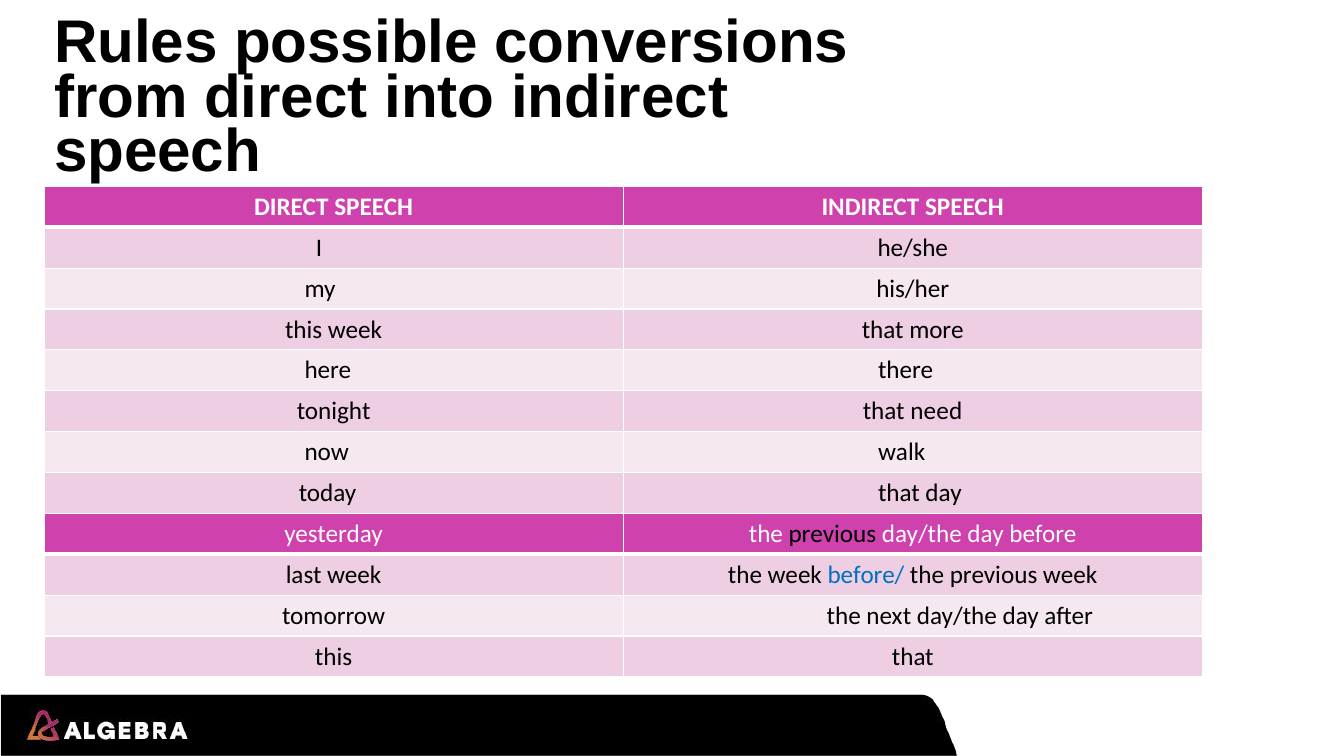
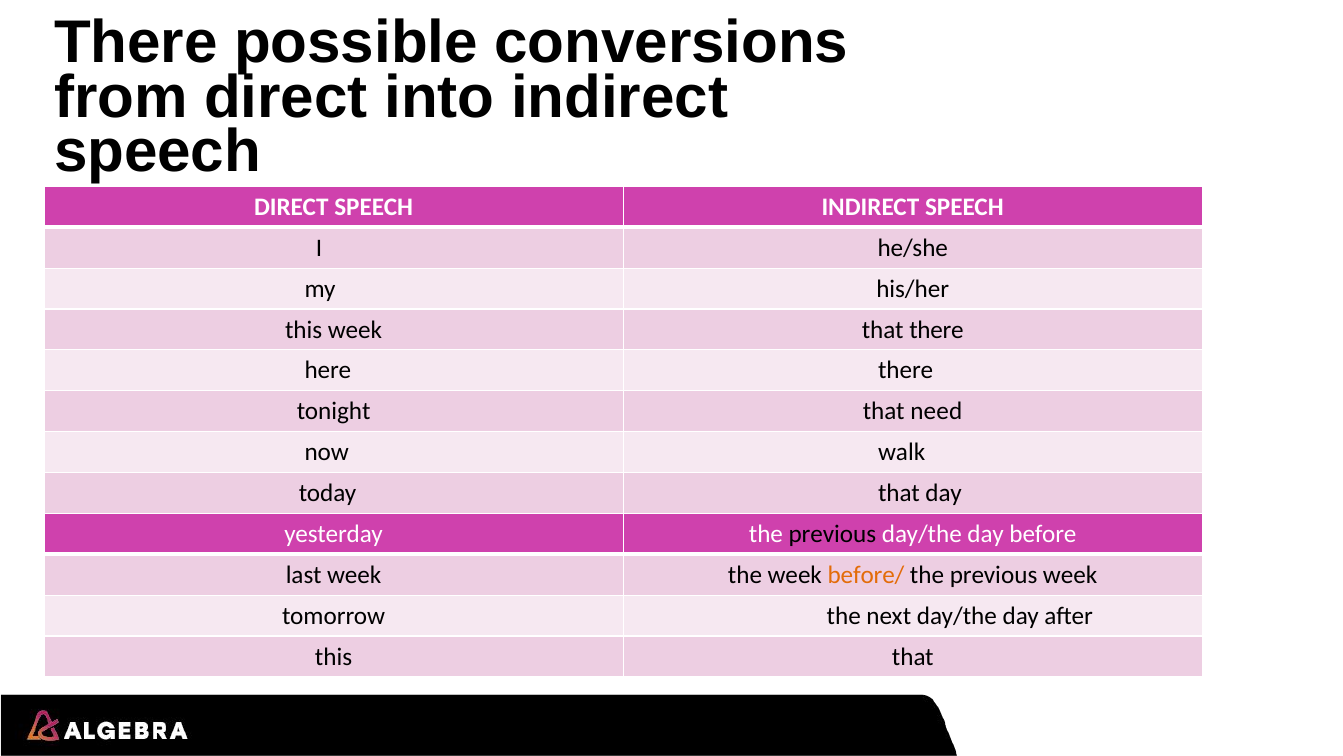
Rules at (136, 43): Rules -> There
that more: more -> there
before/ colour: blue -> orange
